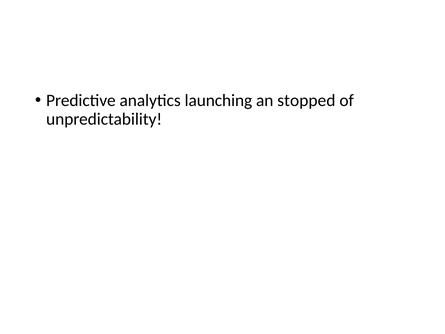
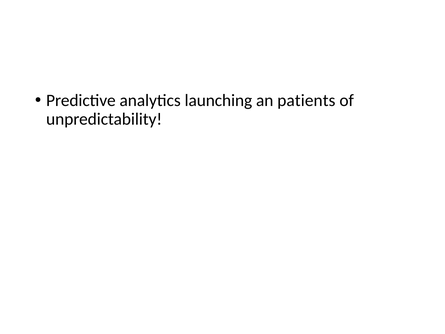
stopped: stopped -> patients
